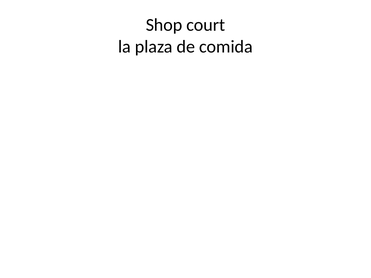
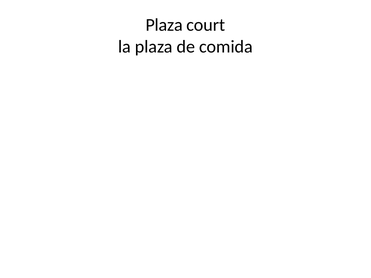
Shop at (164, 25): Shop -> Plaza
